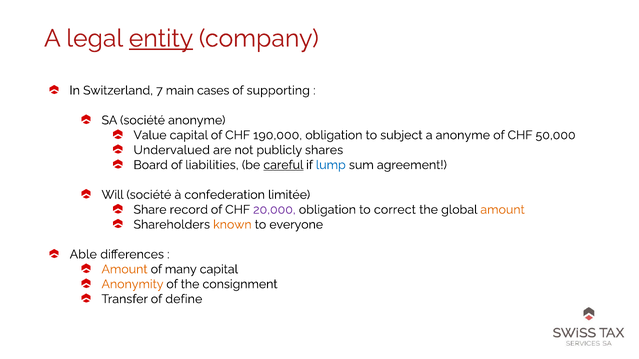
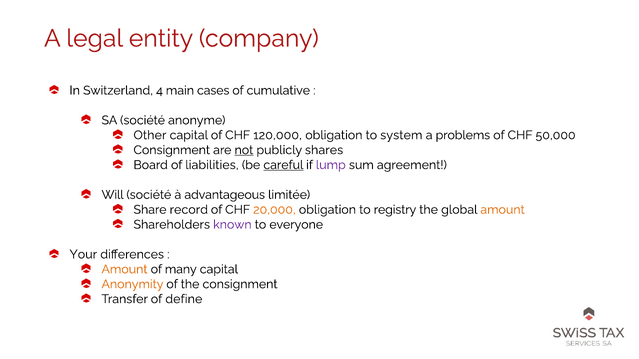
entity underline: present -> none
7: 7 -> 4
supporting: supporting -> cumulative
Value: Value -> Other
190,000: 190,000 -> 120,000
subject: subject -> system
a anonyme: anonyme -> problems
Undervalued at (172, 150): Undervalued -> Consignment
not underline: none -> present
lump colour: blue -> purple
confederation: confederation -> advantageous
20,000 colour: purple -> orange
correct: correct -> registry
known colour: orange -> purple
Able: Able -> Your
